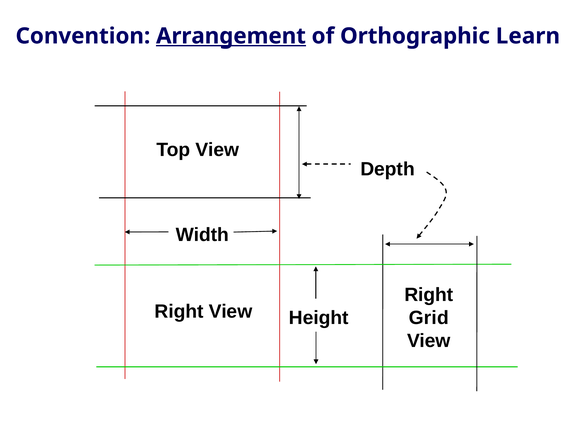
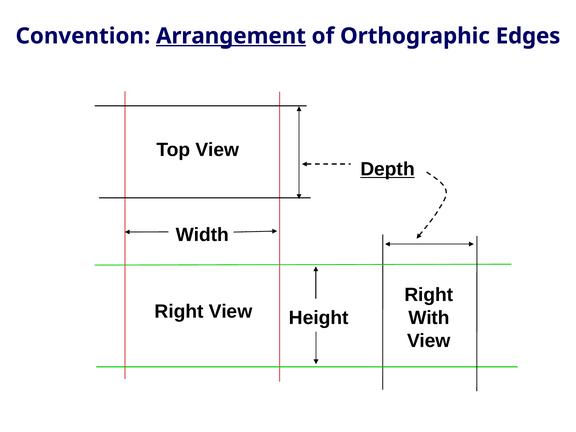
Learn: Learn -> Edges
Depth underline: none -> present
Grid: Grid -> With
